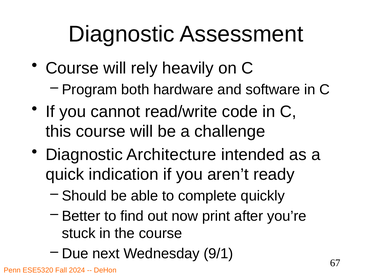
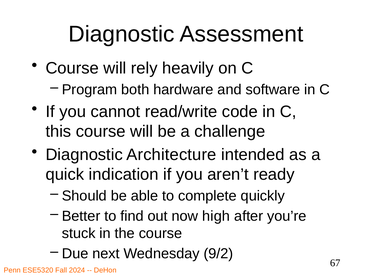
print: print -> high
9/1: 9/1 -> 9/2
